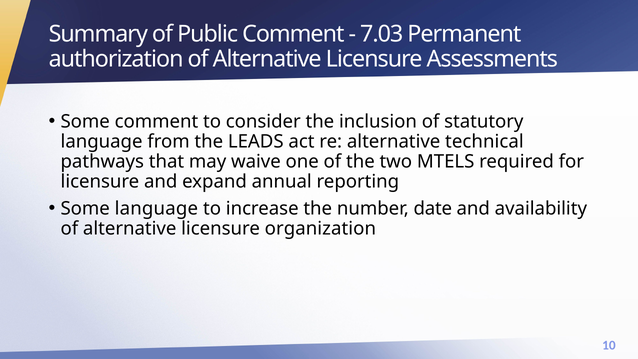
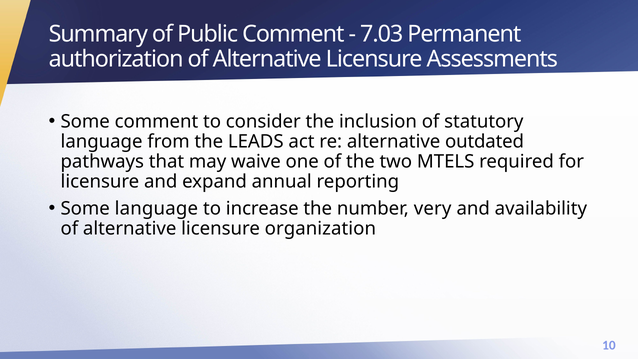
technical: technical -> outdated
date: date -> very
